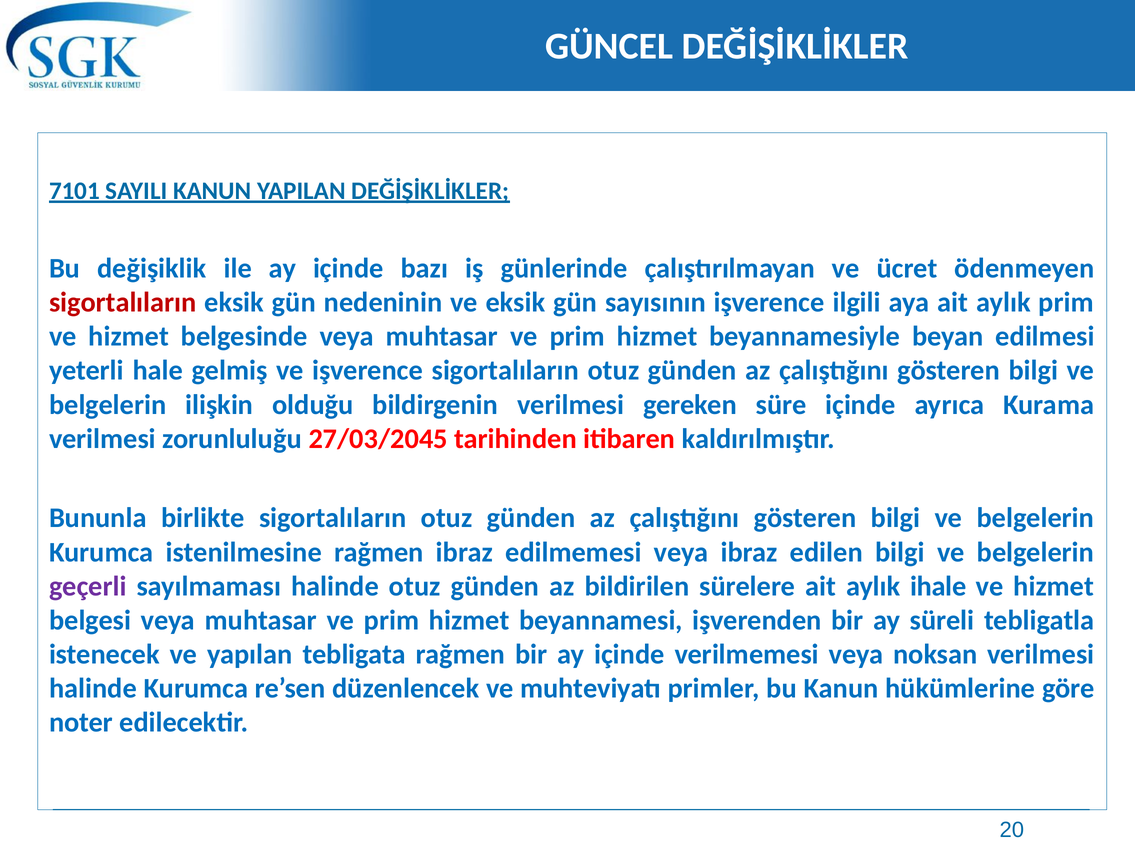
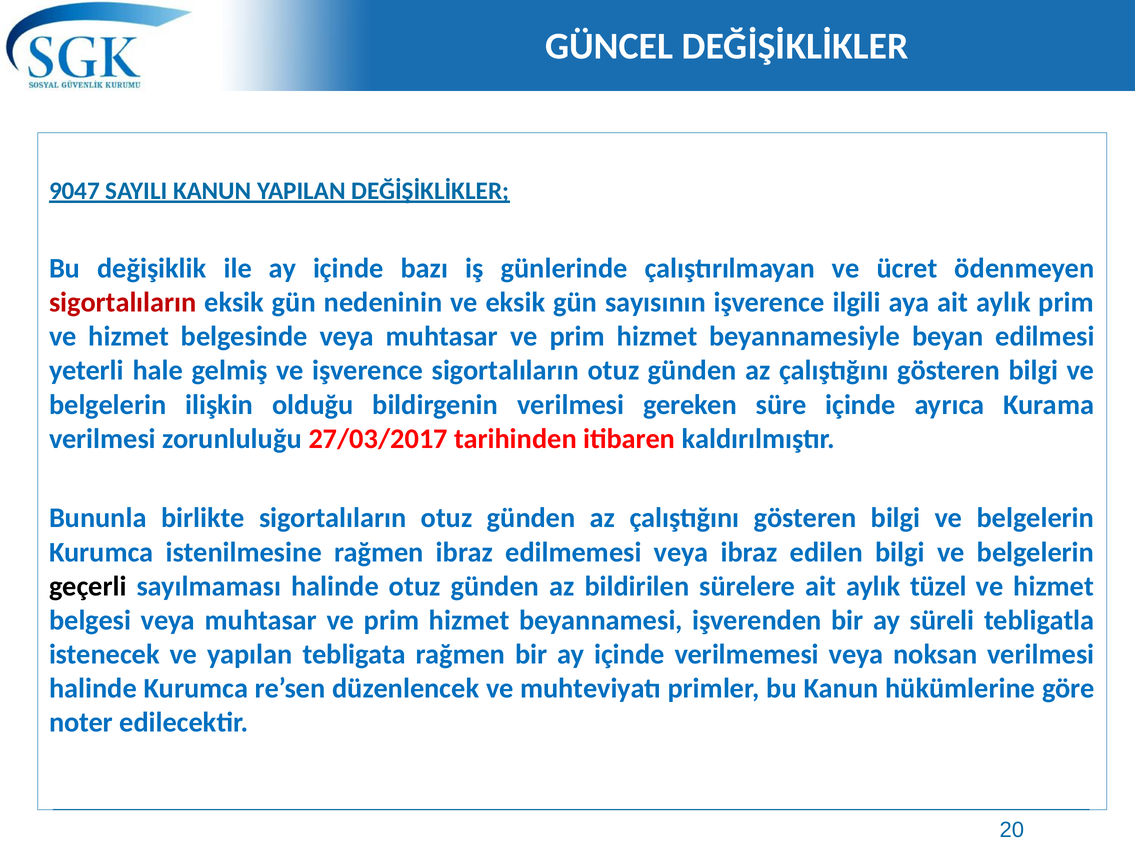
7101: 7101 -> 9047
27/03/2045: 27/03/2045 -> 27/03/2017
geçerli colour: purple -> black
ihale: ihale -> tüzel
